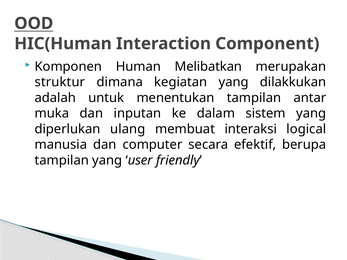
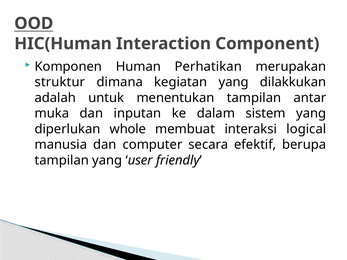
Melibatkan: Melibatkan -> Perhatikan
ulang: ulang -> whole
